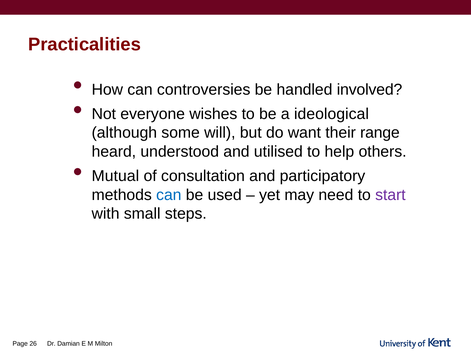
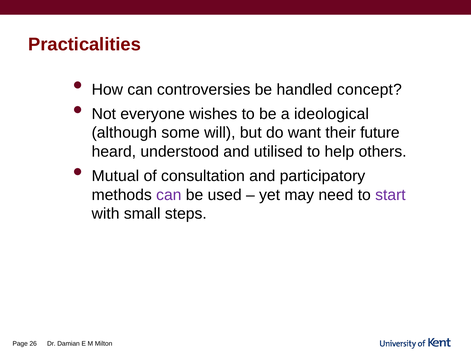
involved: involved -> concept
range: range -> future
can at (169, 195) colour: blue -> purple
